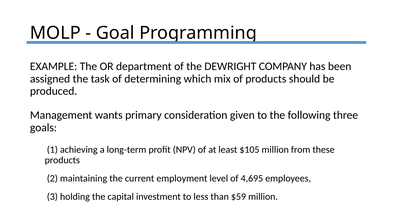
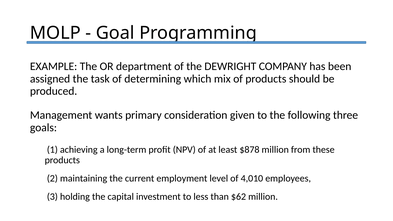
$105: $105 -> $878
4,695: 4,695 -> 4,010
$59: $59 -> $62
